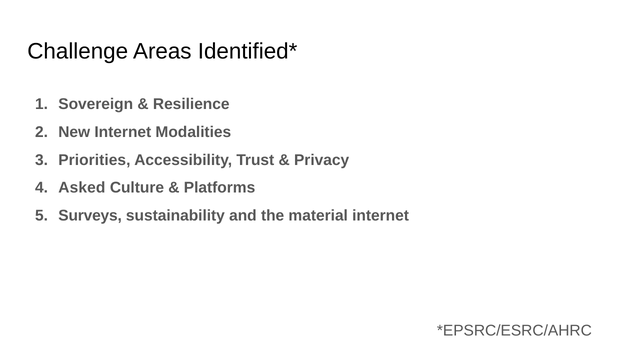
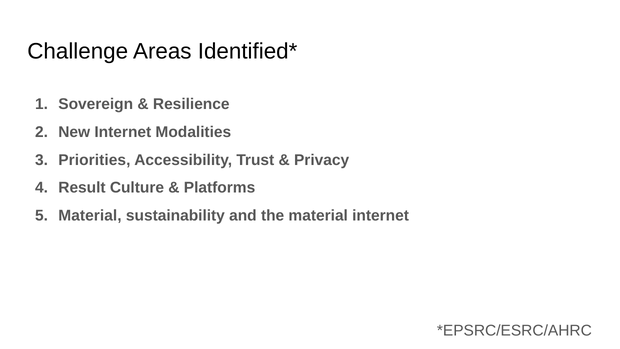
Asked: Asked -> Result
Surveys at (90, 216): Surveys -> Material
